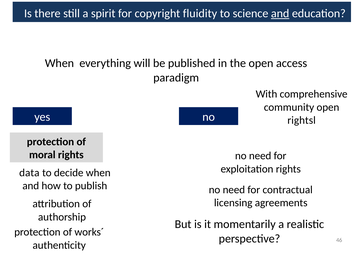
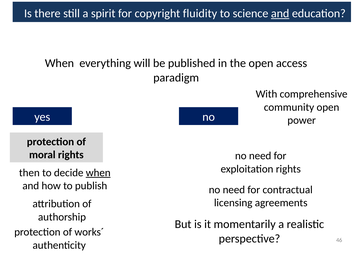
rightsl: rightsl -> power
data: data -> then
when at (98, 172) underline: none -> present
